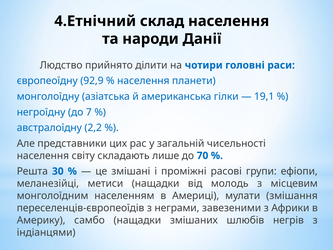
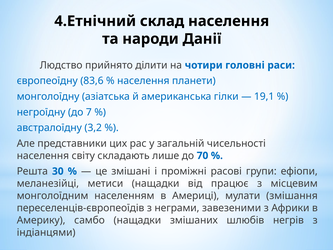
92,9: 92,9 -> 83,6
2,2: 2,2 -> 3,2
молодь: молодь -> працює
